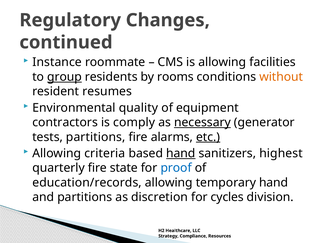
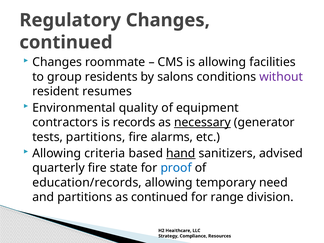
Instance at (57, 62): Instance -> Changes
group underline: present -> none
rooms: rooms -> salons
without colour: orange -> purple
comply: comply -> records
etc underline: present -> none
highest: highest -> advised
temporary hand: hand -> need
as discretion: discretion -> continued
cycles: cycles -> range
